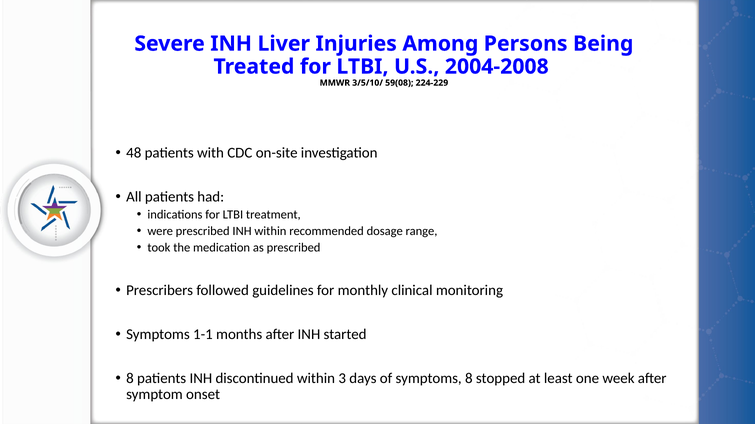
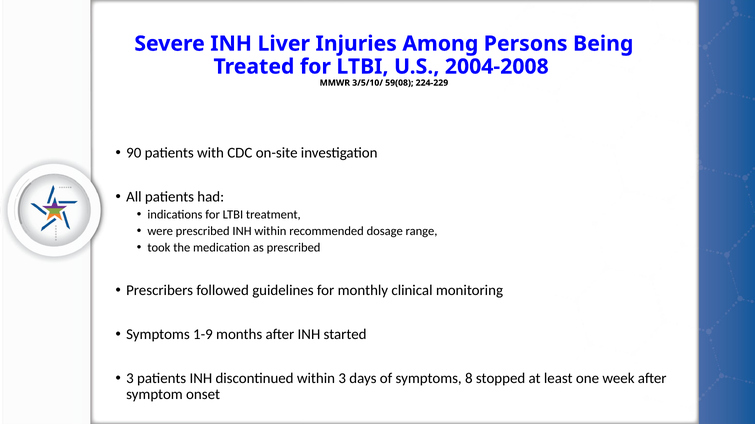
48: 48 -> 90
1-1: 1-1 -> 1-9
8 at (130, 379): 8 -> 3
